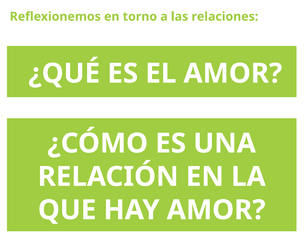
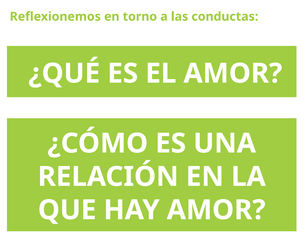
relaciones: relaciones -> conductas
